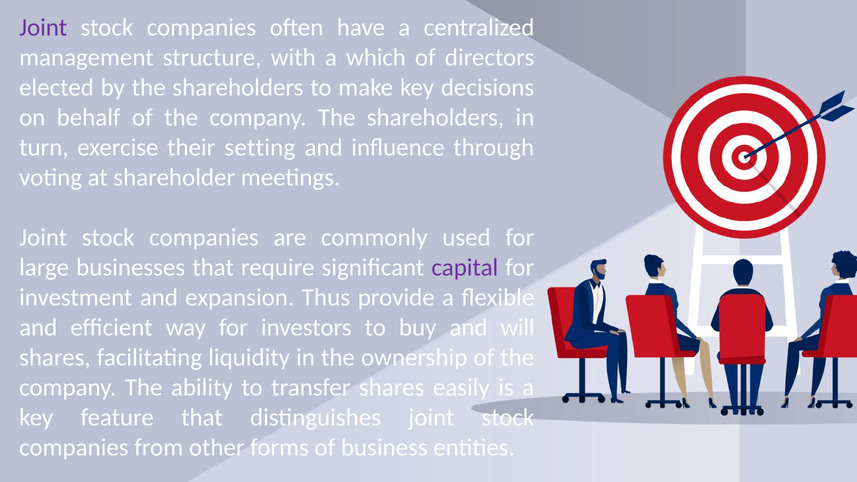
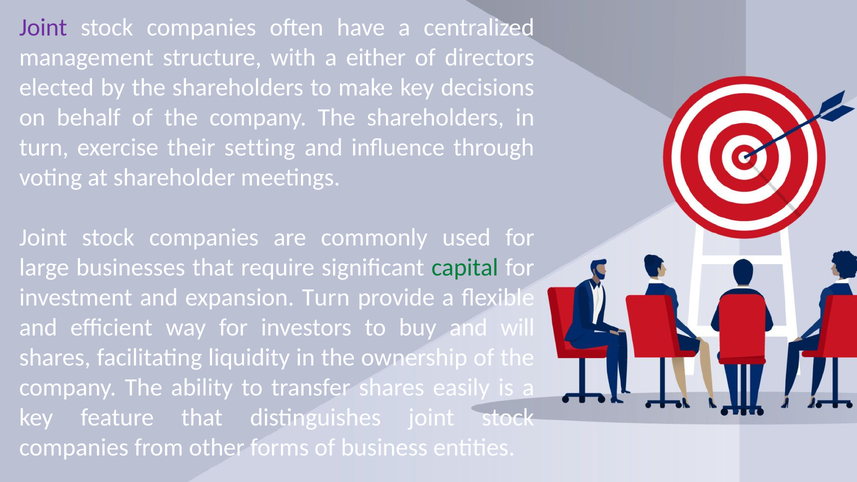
which: which -> either
capital colour: purple -> green
expansion Thus: Thus -> Turn
